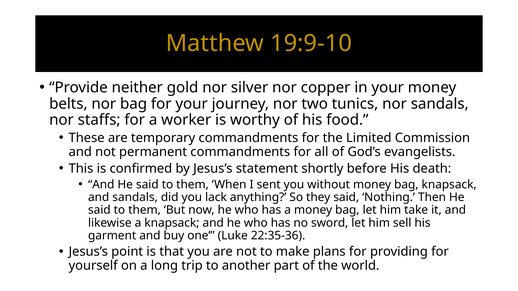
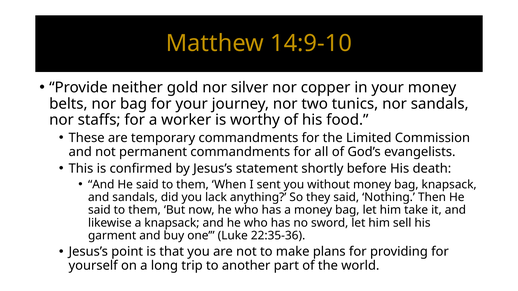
19:9-10: 19:9-10 -> 14:9-10
